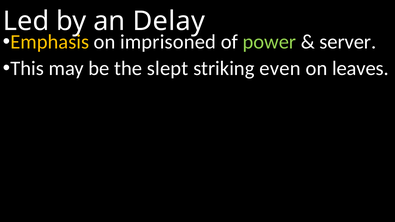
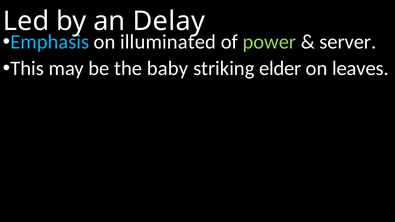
Emphasis colour: yellow -> light blue
imprisoned: imprisoned -> illuminated
slept: slept -> baby
even: even -> elder
